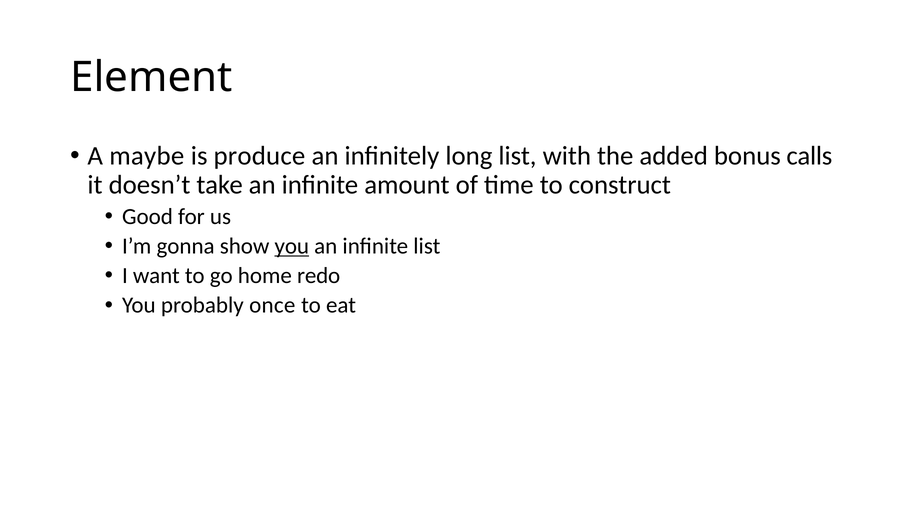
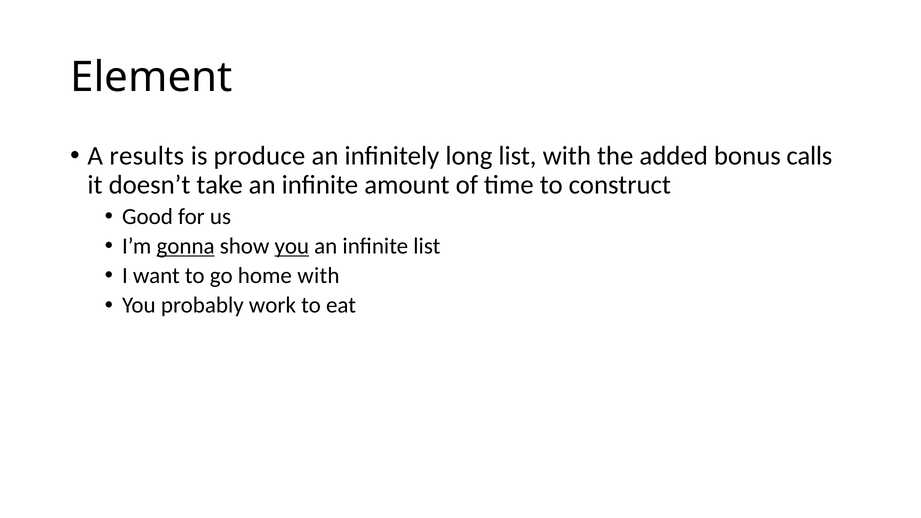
maybe: maybe -> results
gonna underline: none -> present
home redo: redo -> with
once: once -> work
